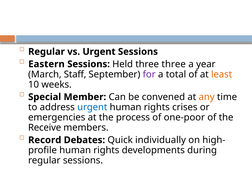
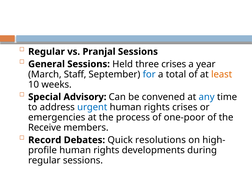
vs Urgent: Urgent -> Pranjal
Eastern: Eastern -> General
three three: three -> crises
for colour: purple -> blue
Member: Member -> Advisory
any colour: orange -> blue
individually: individually -> resolutions
